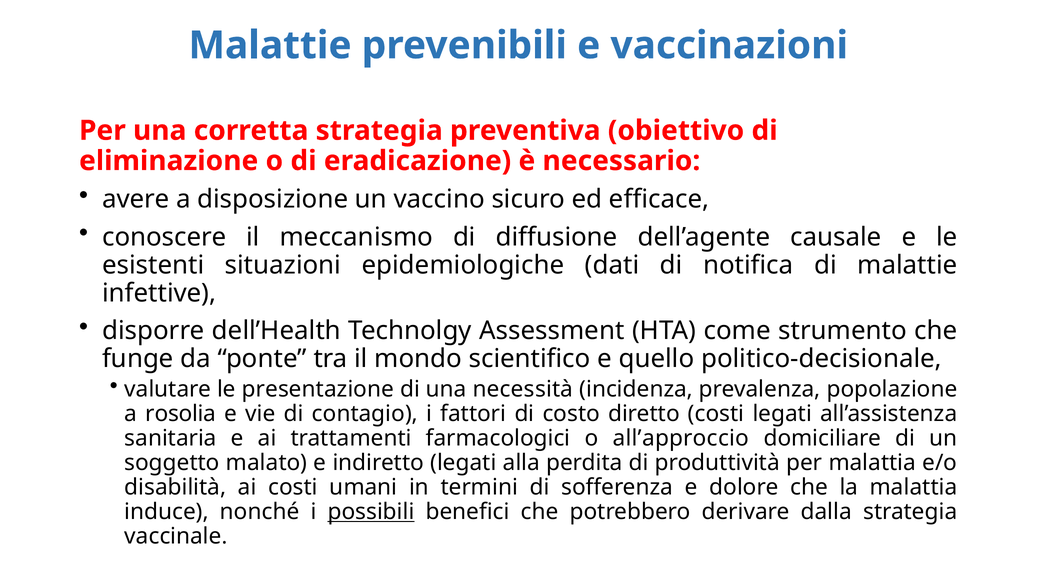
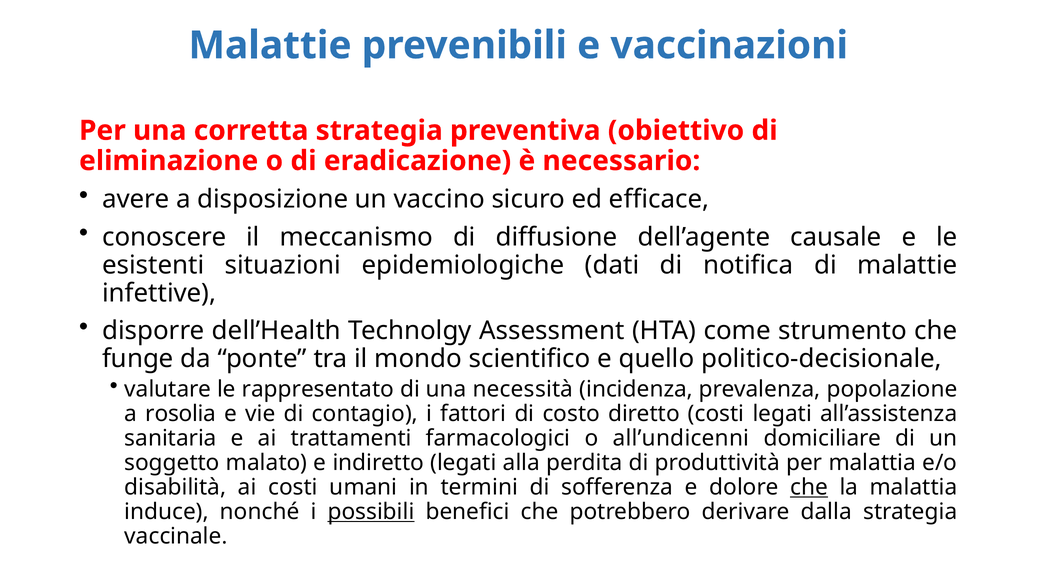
presentazione: presentazione -> rappresentato
all’approccio: all’approccio -> all’undicenni
che at (809, 487) underline: none -> present
